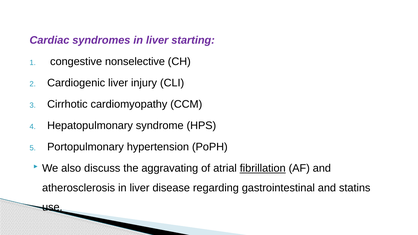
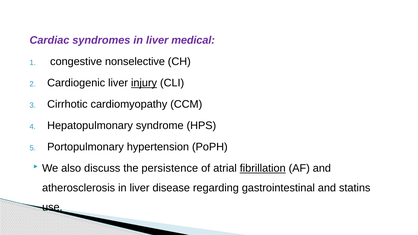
starting: starting -> medical
injury underline: none -> present
aggravating: aggravating -> persistence
